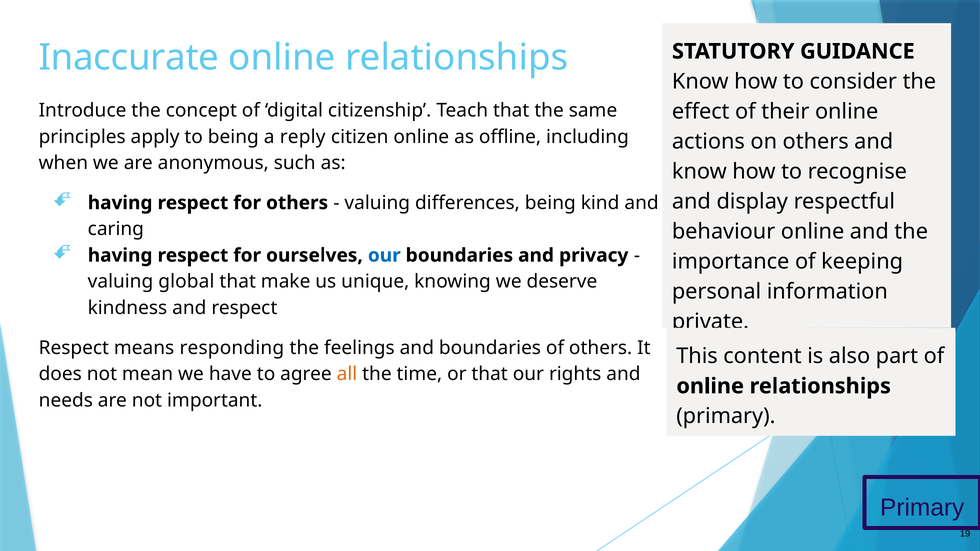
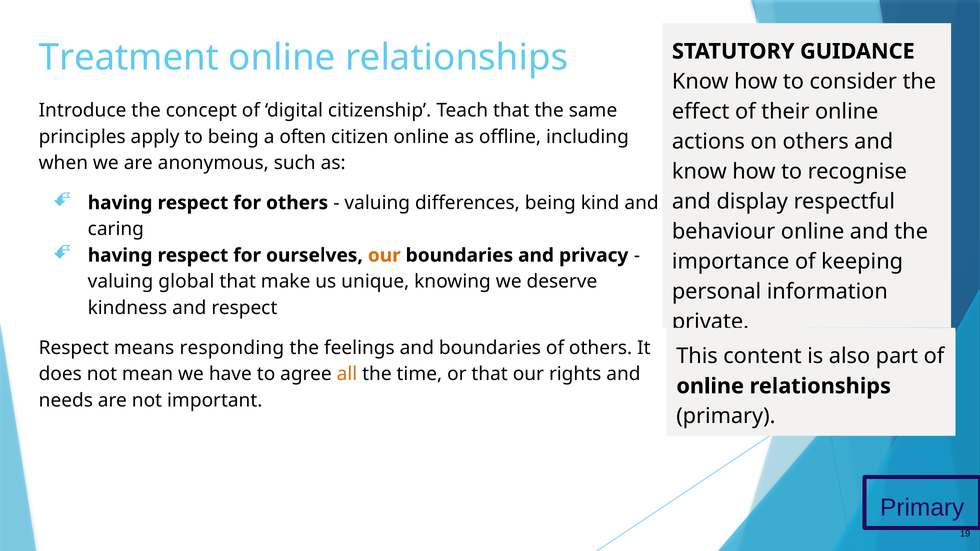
Inaccurate: Inaccurate -> Treatment
reply: reply -> often
our at (384, 256) colour: blue -> orange
